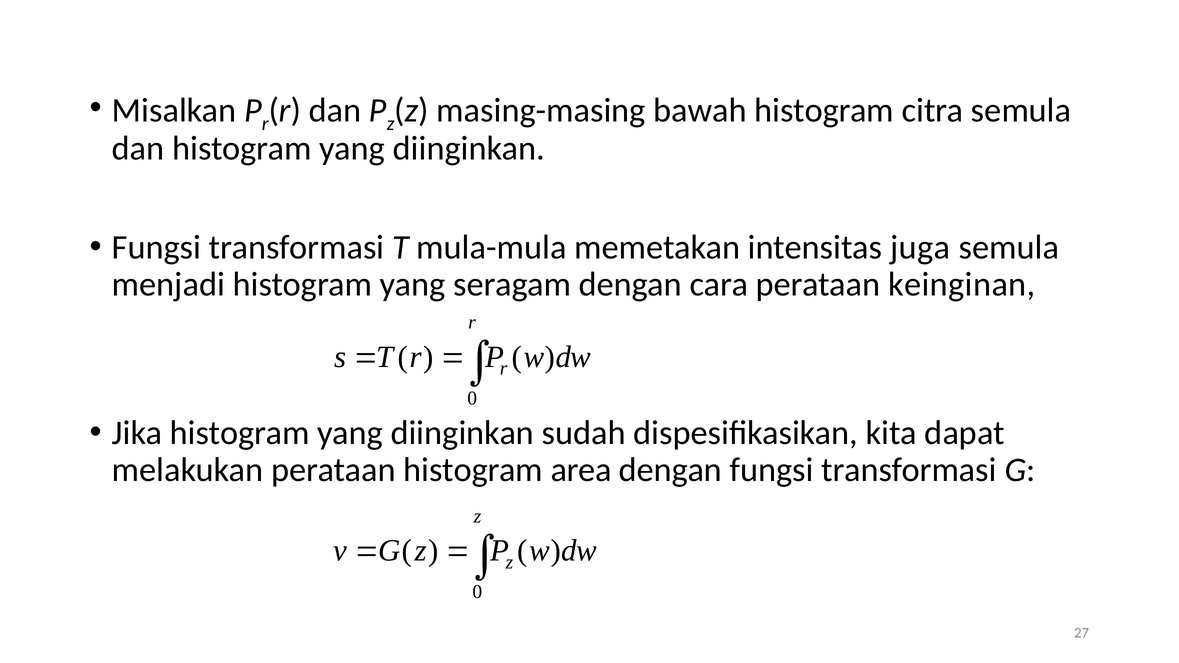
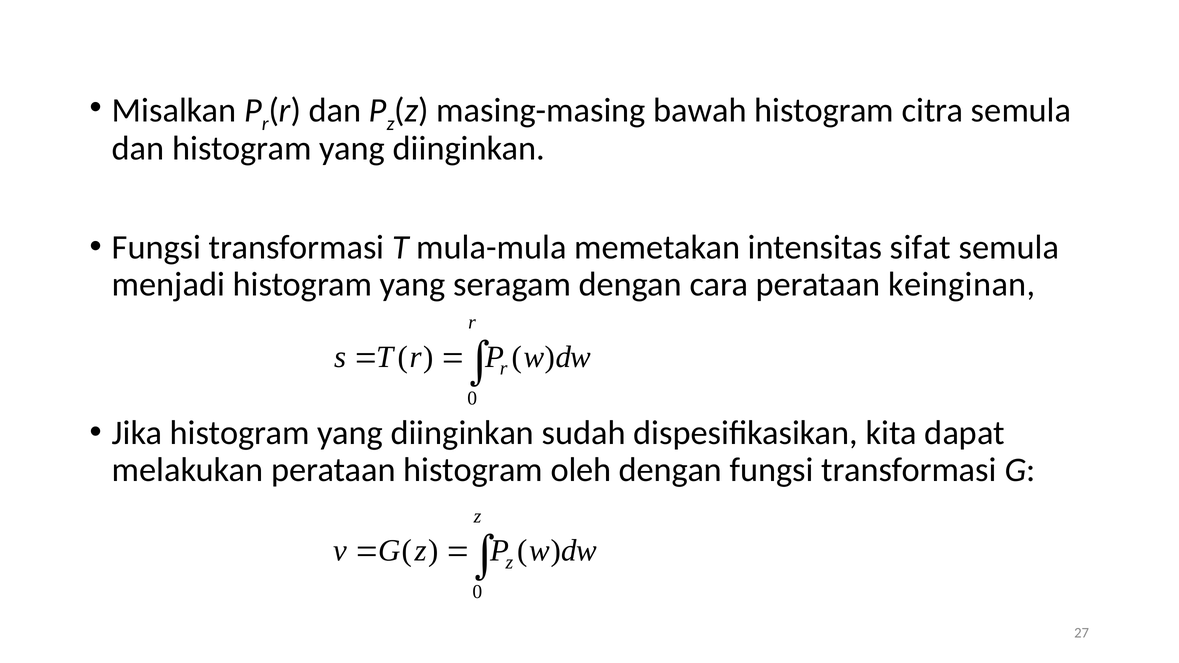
juga: juga -> sifat
area: area -> oleh
